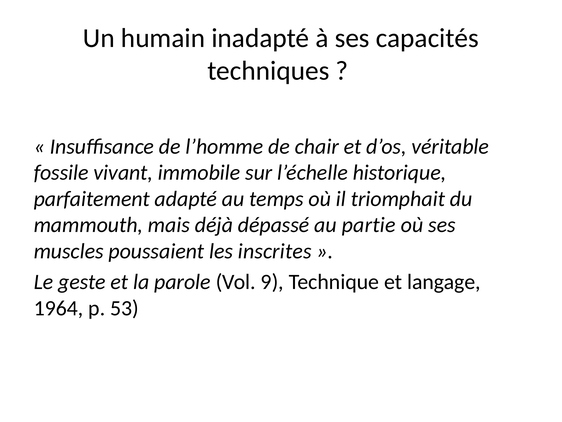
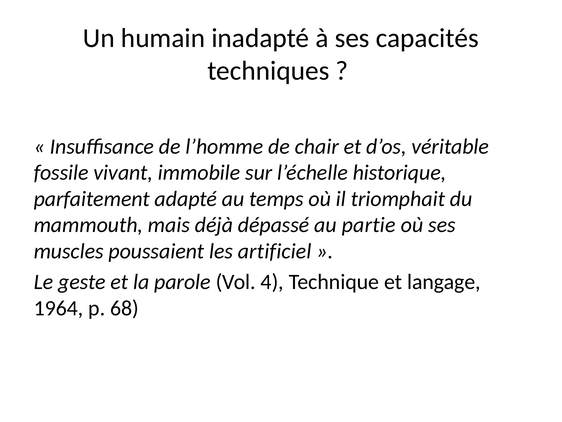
inscrites: inscrites -> artificiel
9: 9 -> 4
53: 53 -> 68
